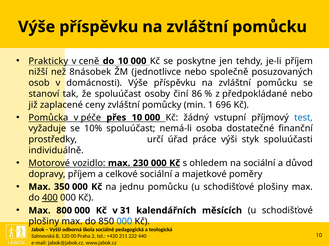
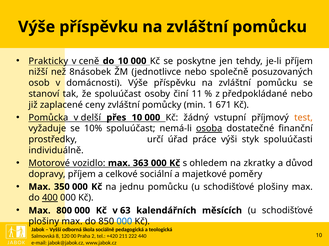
86: 86 -> 11
696: 696 -> 671
péče: péče -> delší
test colour: blue -> orange
osoba underline: none -> present
230: 230 -> 363
na sociální: sociální -> zkratky
31: 31 -> 63
